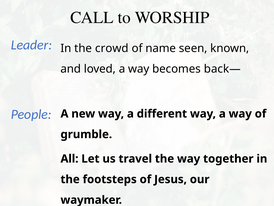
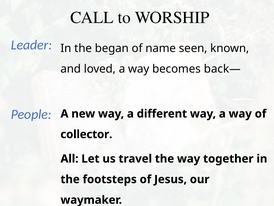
crowd: crowd -> began
grumble: grumble -> collector
